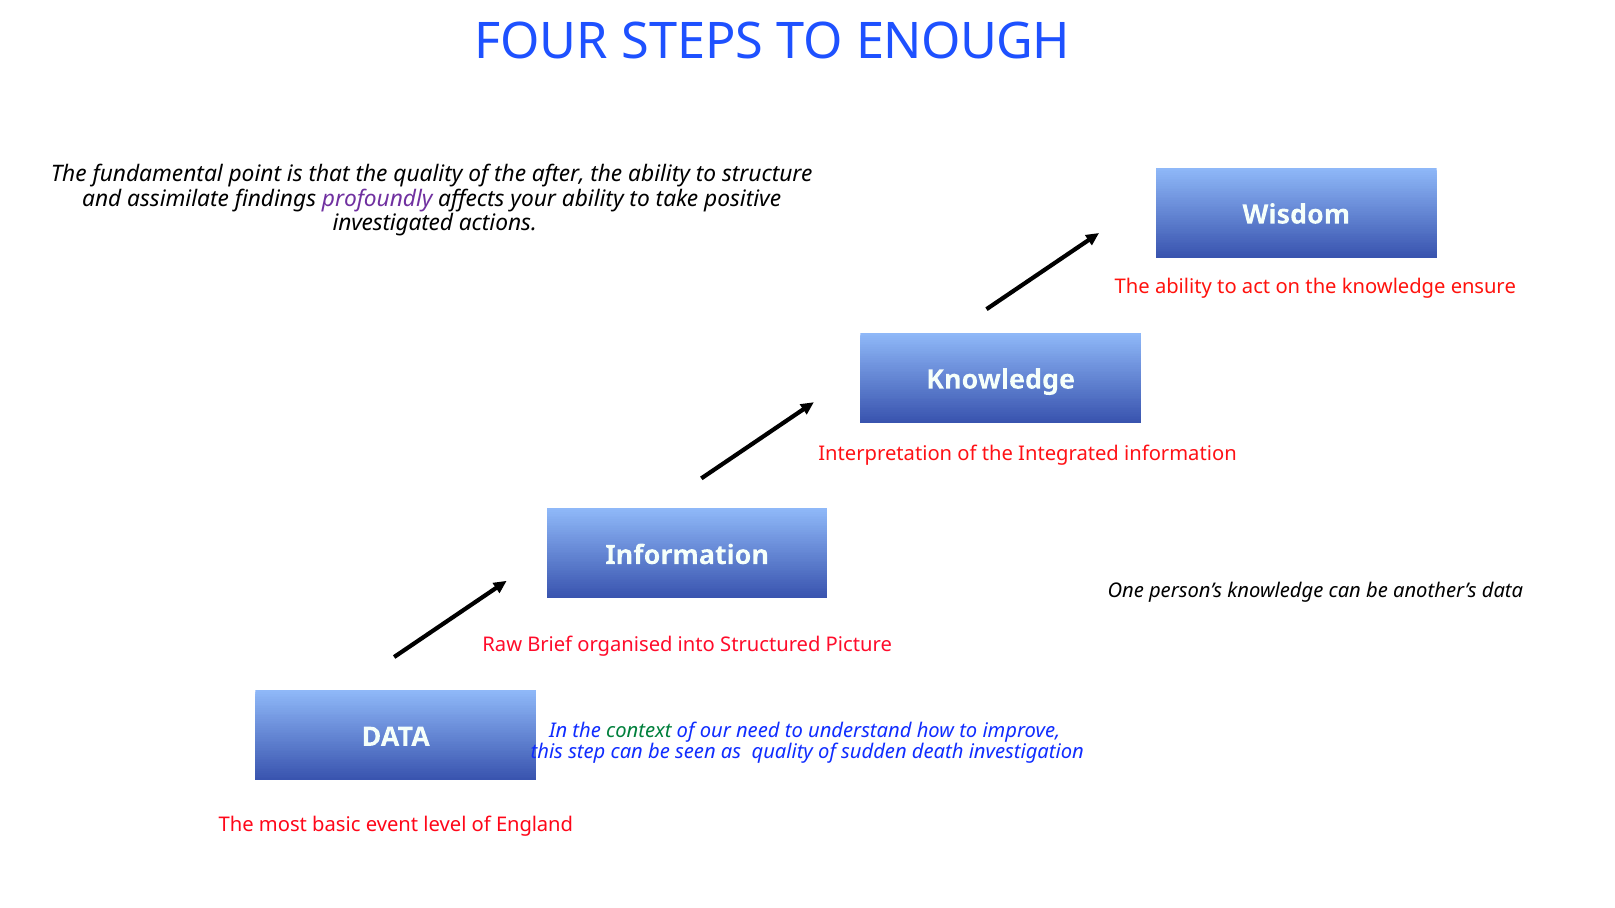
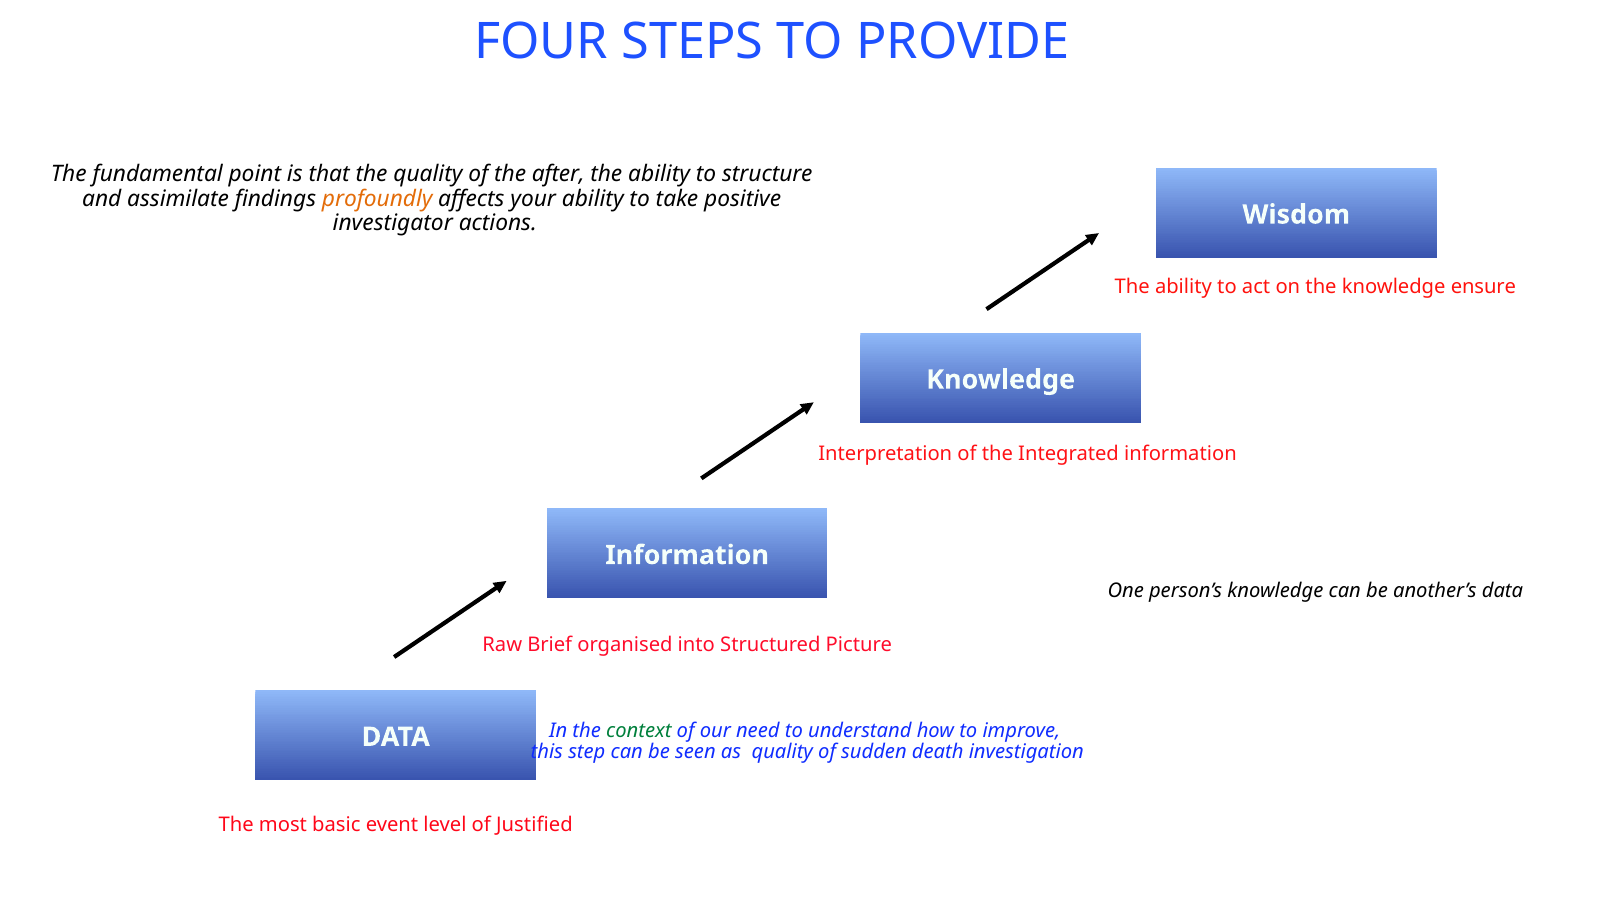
ENOUGH: ENOUGH -> PROVIDE
profoundly colour: purple -> orange
investigated: investigated -> investigator
England: England -> Justified
